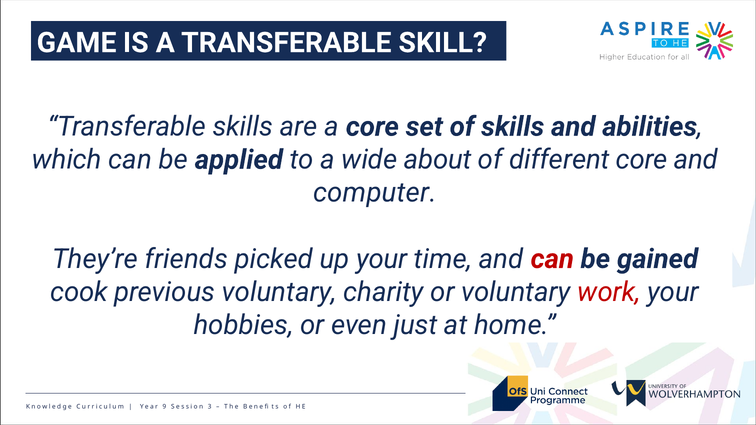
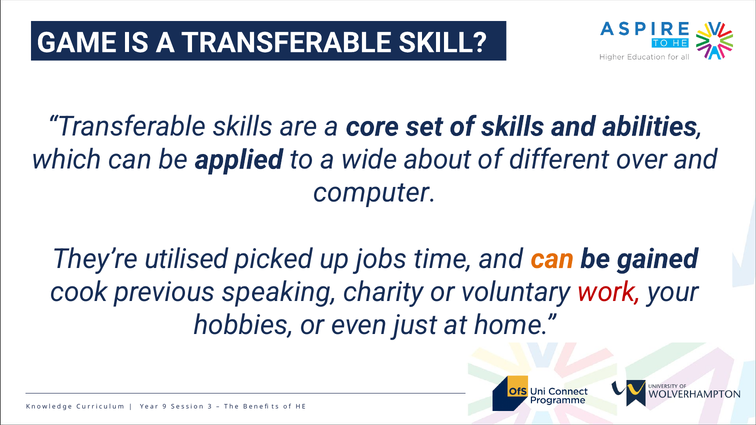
different core: core -> over
friends: friends -> utilised
up your: your -> jobs
can at (552, 259) colour: red -> orange
previous voluntary: voluntary -> speaking
